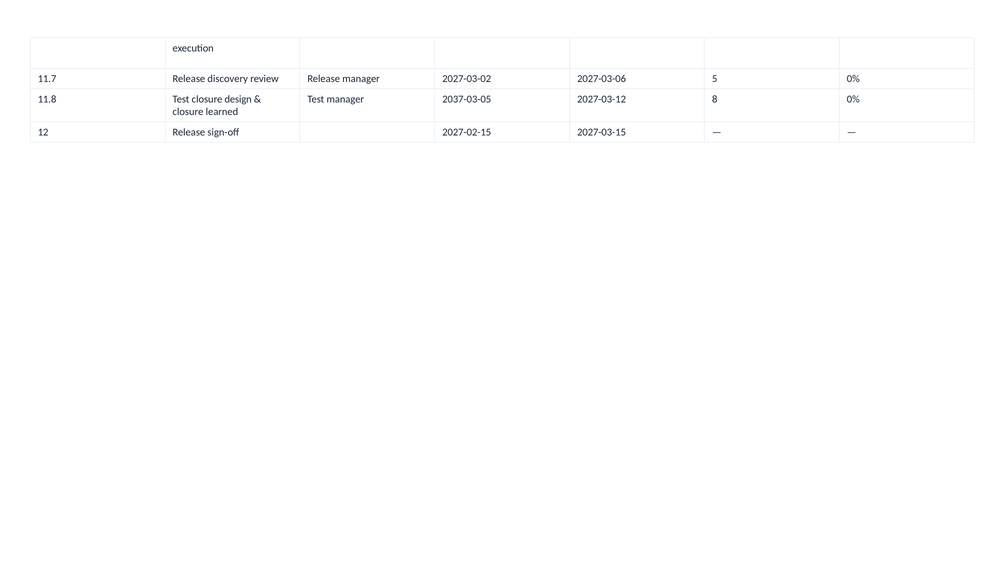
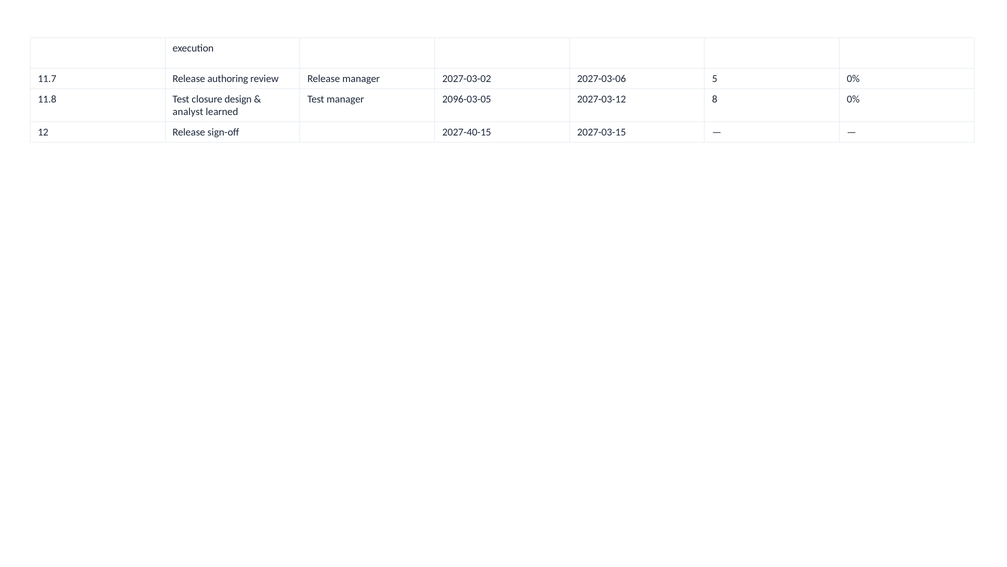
discovery: discovery -> authoring
2037-03-05: 2037-03-05 -> 2096-03-05
closure at (188, 112): closure -> analyst
2027-02-15: 2027-02-15 -> 2027-40-15
